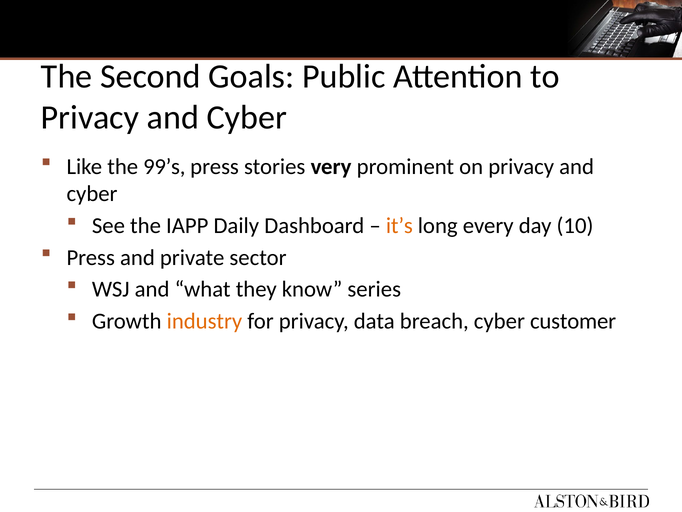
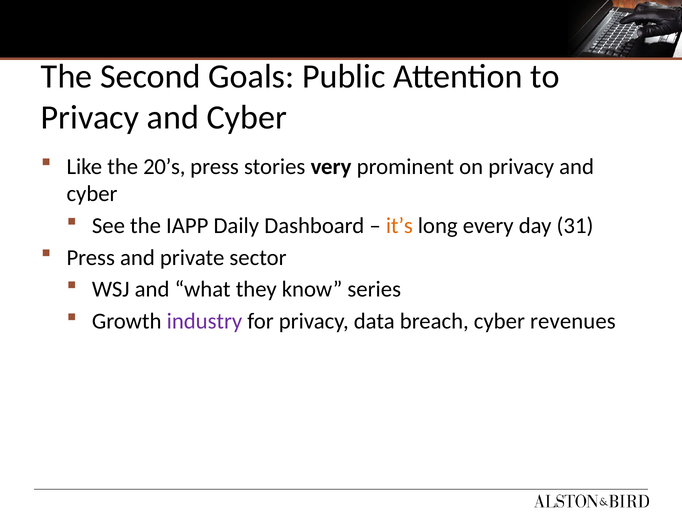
99’s: 99’s -> 20’s
10: 10 -> 31
industry colour: orange -> purple
customer: customer -> revenues
